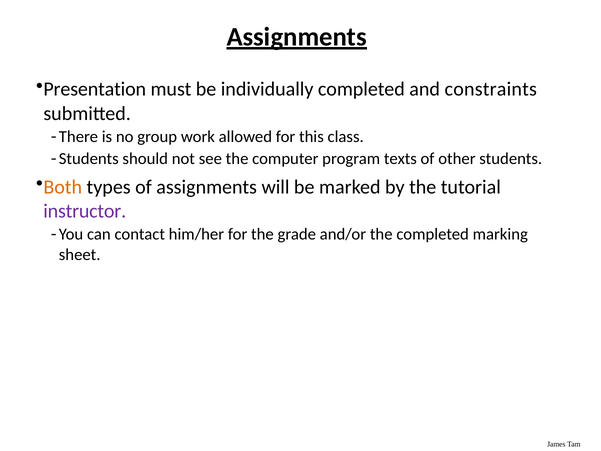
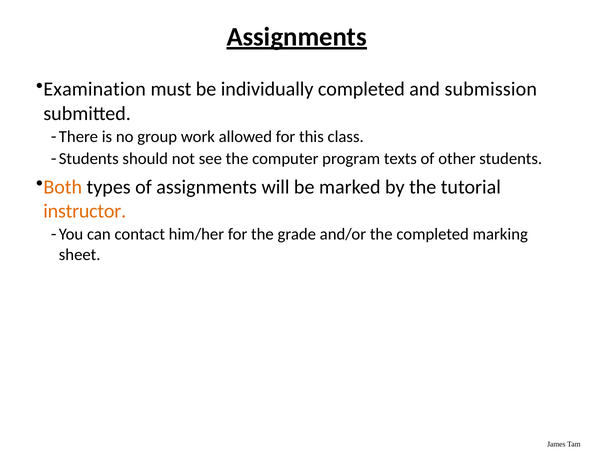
Presentation: Presentation -> Examination
constraints: constraints -> submission
instructor colour: purple -> orange
